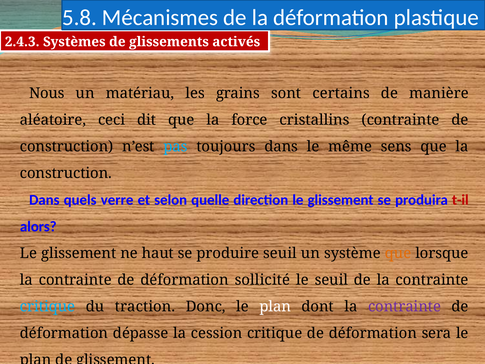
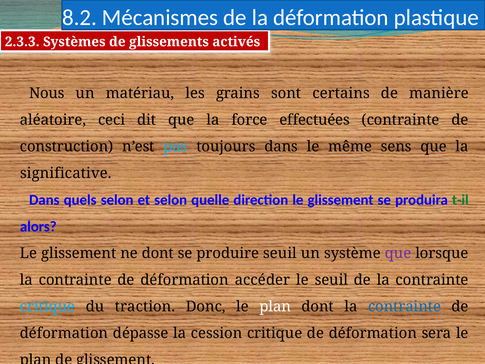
5.8: 5.8 -> 8.2
2.4.3: 2.4.3 -> 2.3.3
cristallins: cristallins -> effectuées
construction at (66, 173): construction -> significative
quels verre: verre -> selon
t-il colour: red -> green
ne haut: haut -> dont
que at (398, 253) colour: orange -> purple
sollicité: sollicité -> accéder
contrainte at (404, 306) colour: purple -> blue
